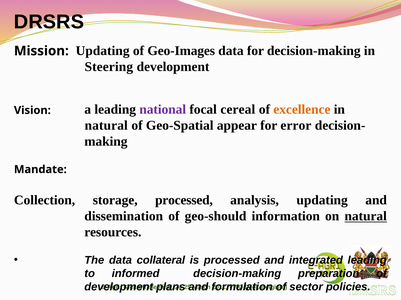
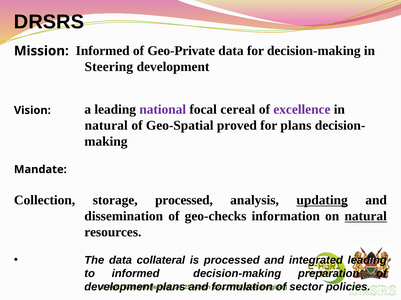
Mission Updating: Updating -> Informed
Geo-Images: Geo-Images -> Geo-Private
excellence colour: orange -> purple
appear: appear -> proved
for error: error -> plans
updating at (322, 201) underline: none -> present
geo-should: geo-should -> geo-checks
